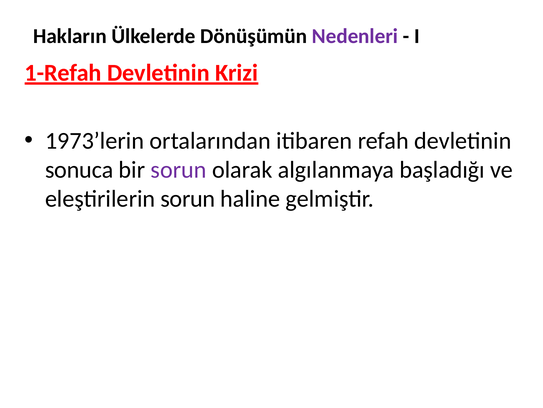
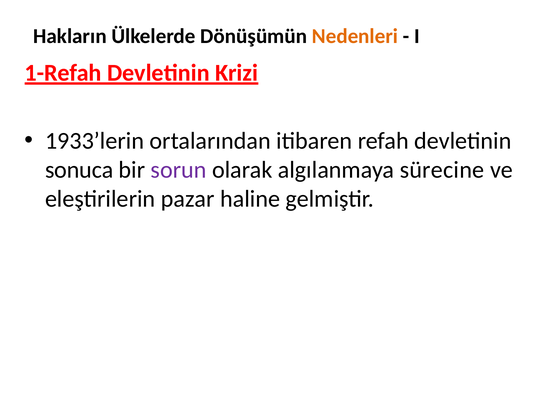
Nedenleri colour: purple -> orange
1973’lerin: 1973’lerin -> 1933’lerin
başladığı: başladığı -> sürecine
eleştirilerin sorun: sorun -> pazar
